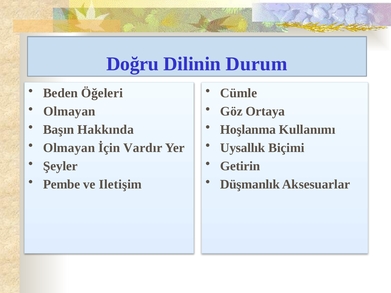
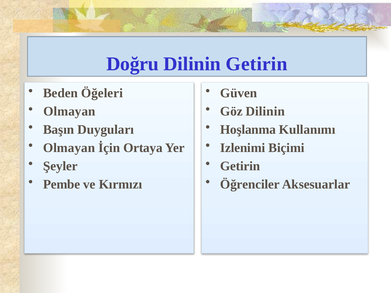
Dilinin Durum: Durum -> Getirin
Cümle: Cümle -> Güven
Göz Ortaya: Ortaya -> Dilinin
Hakkında: Hakkında -> Duyguları
Vardır: Vardır -> Ortaya
Uysallık: Uysallık -> Izlenimi
Iletişim: Iletişim -> Kırmızı
Düşmanlık: Düşmanlık -> Öğrenciler
